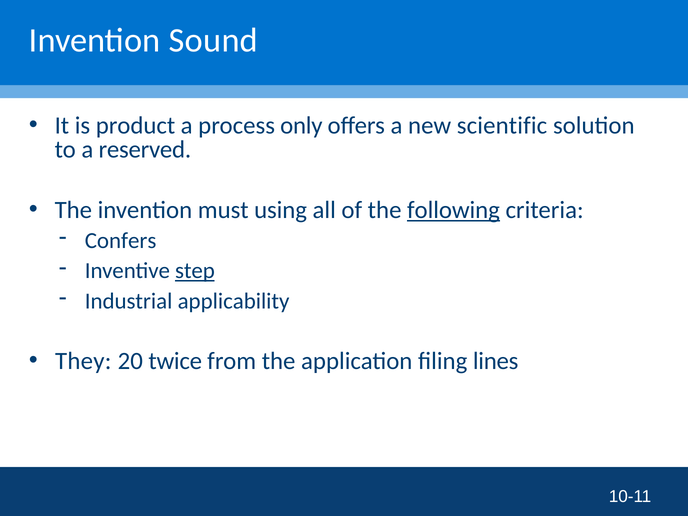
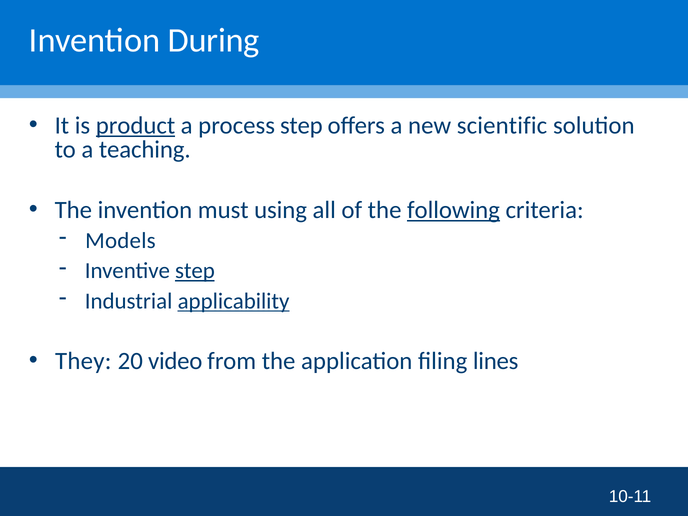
Sound: Sound -> During
product underline: none -> present
process only: only -> step
reserved: reserved -> teaching
Confers: Confers -> Models
applicability underline: none -> present
twice: twice -> video
